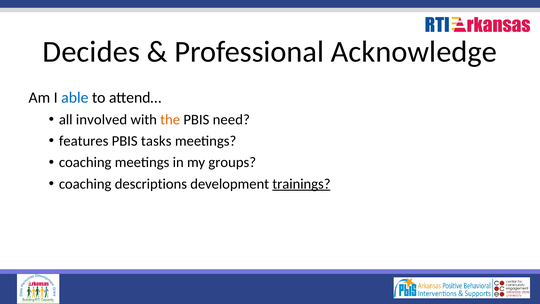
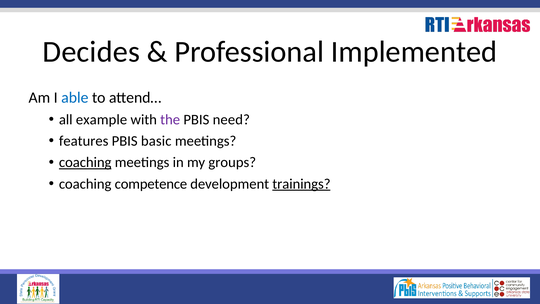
Acknowledge: Acknowledge -> Implemented
involved: involved -> example
the colour: orange -> purple
tasks: tasks -> basic
coaching at (85, 162) underline: none -> present
descriptions: descriptions -> competence
